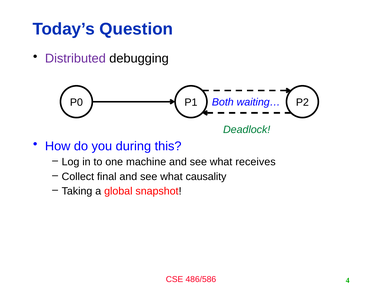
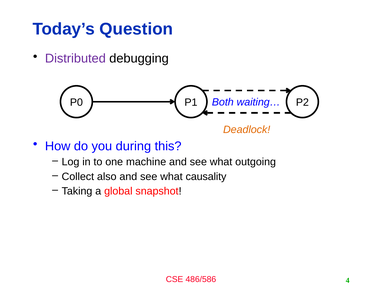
Deadlock colour: green -> orange
receives: receives -> outgoing
final: final -> also
